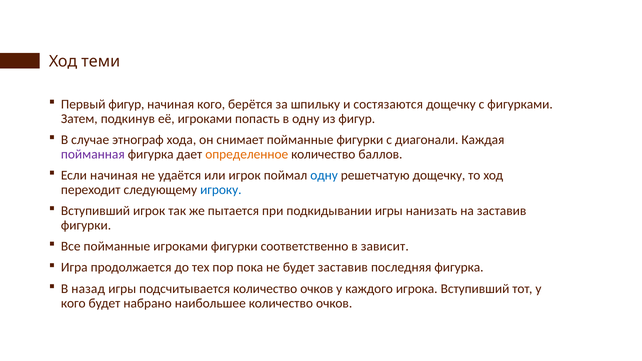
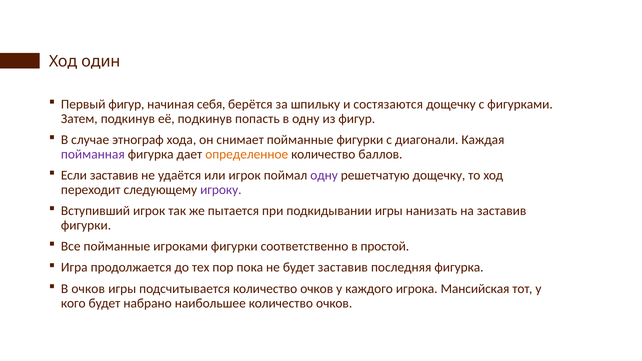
теми: теми -> один
начиная кого: кого -> себя
её игроками: игроками -> подкинув
Если начиная: начиная -> заставив
одну at (324, 175) colour: blue -> purple
игроку colour: blue -> purple
зависит: зависит -> простой
В назад: назад -> очков
игрока Вступивший: Вступивший -> Мансийская
